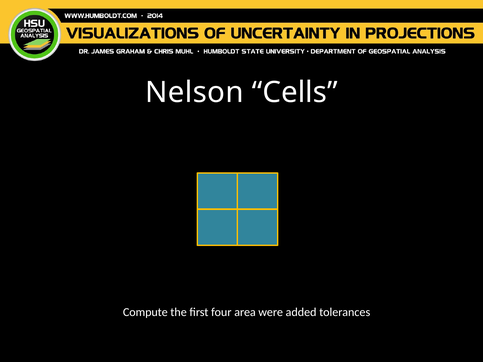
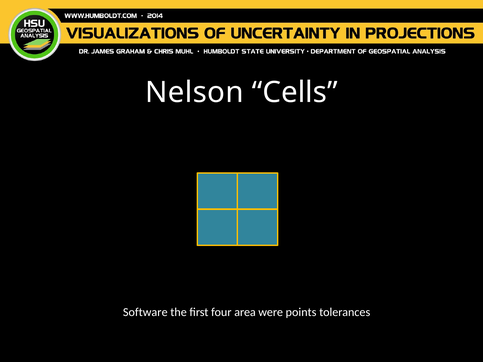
Compute: Compute -> Software
added: added -> points
